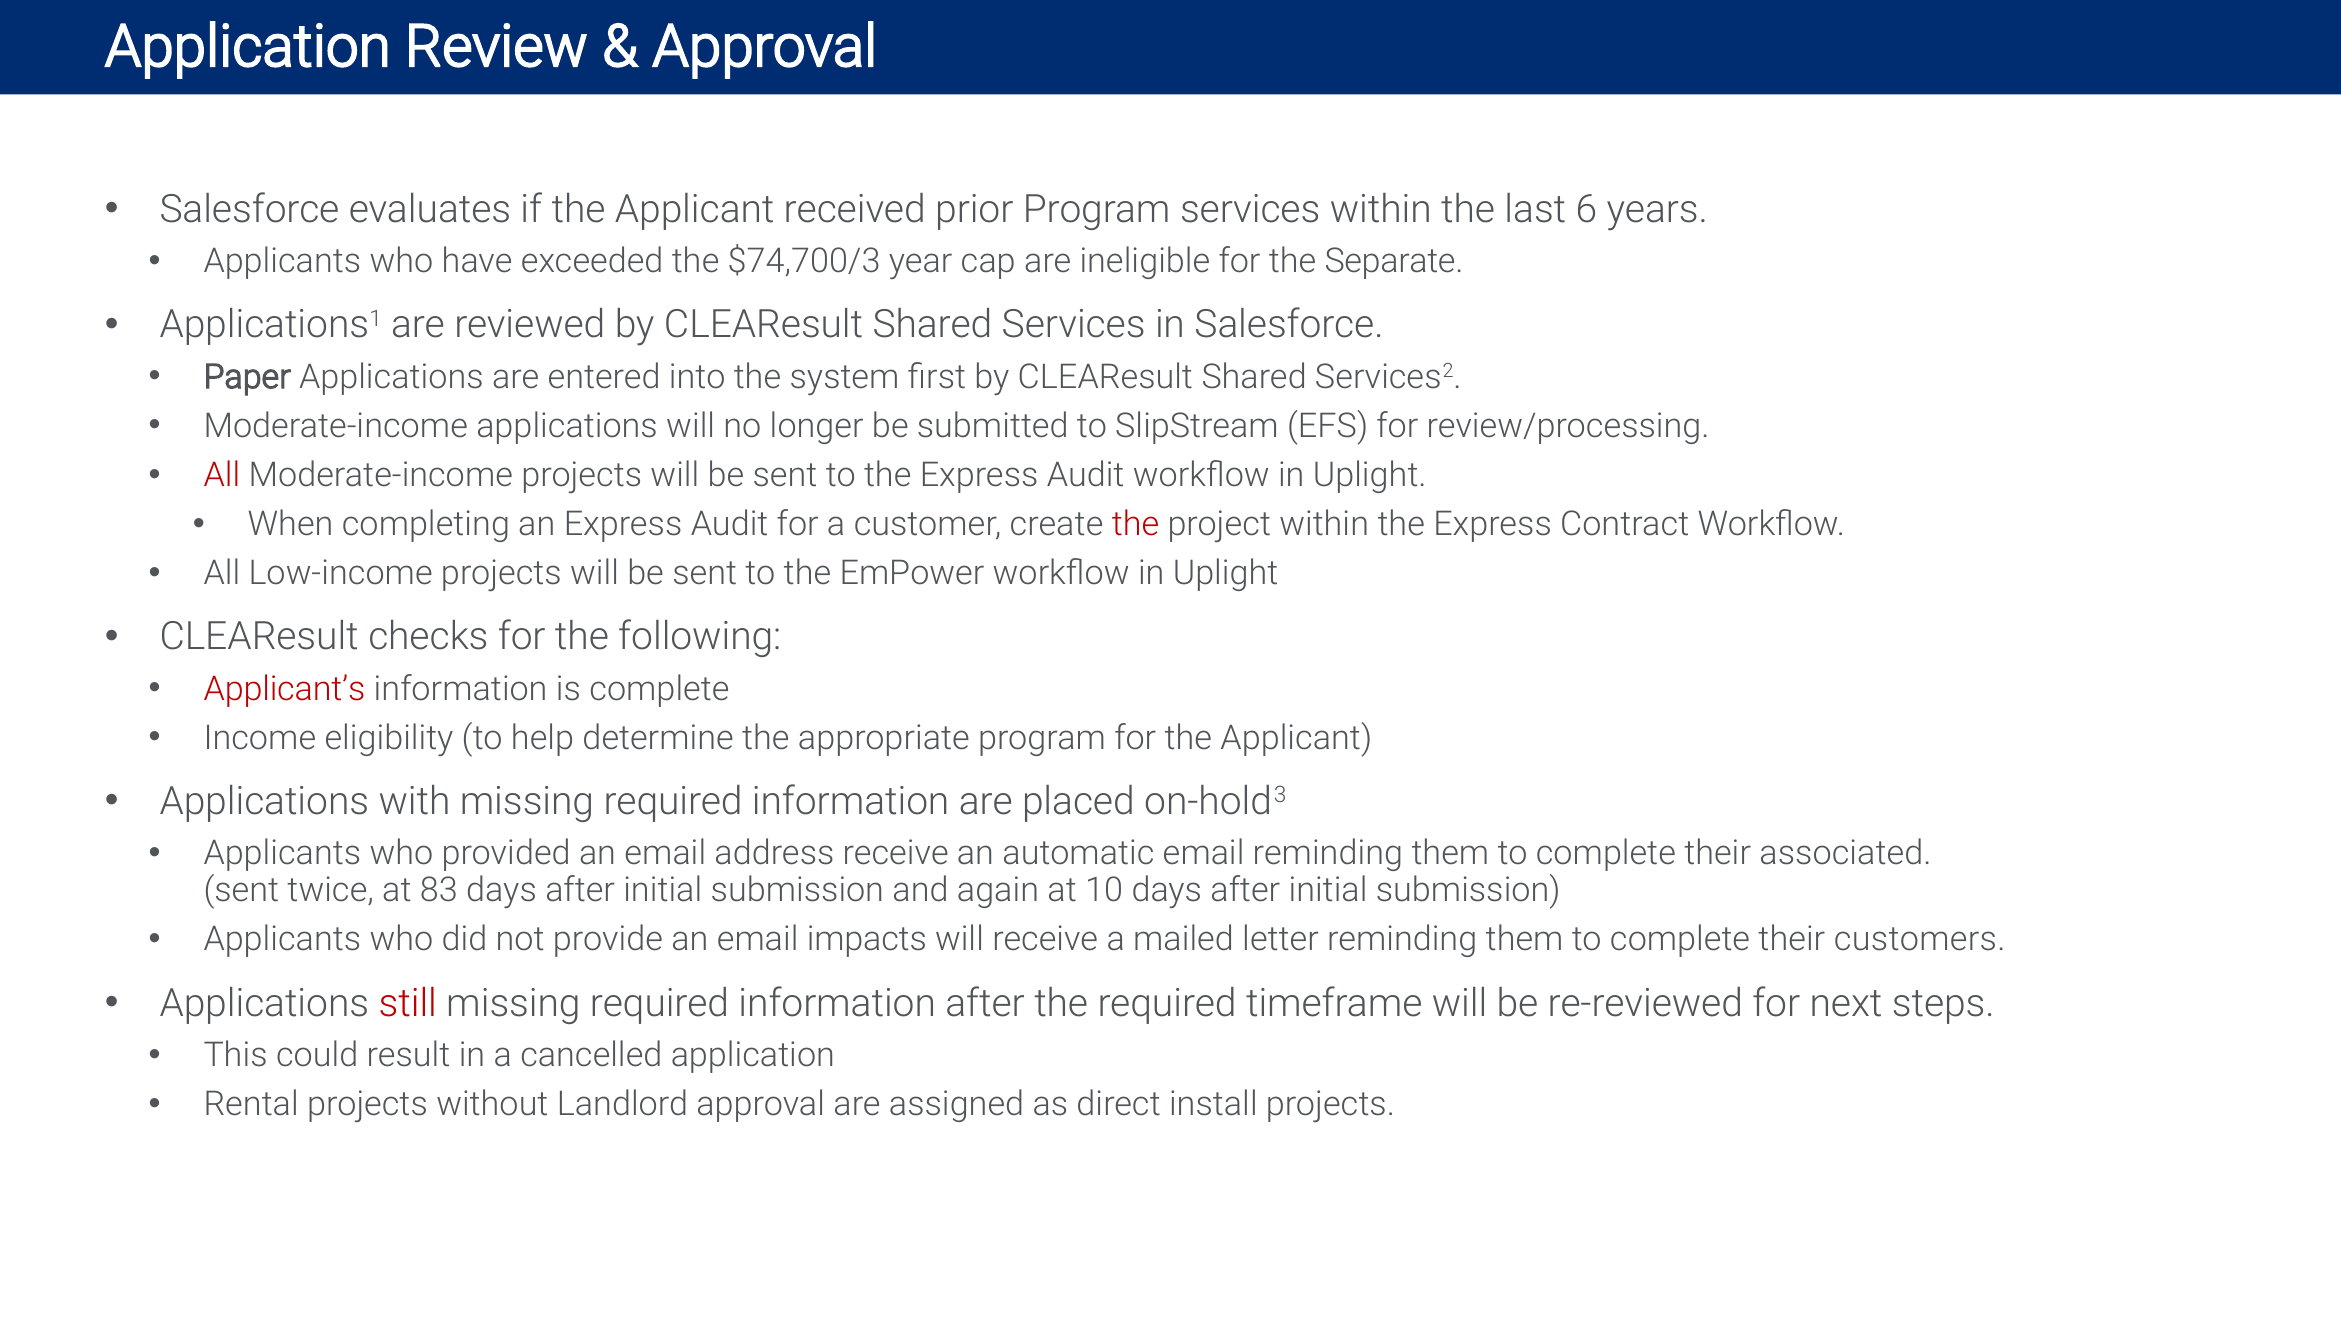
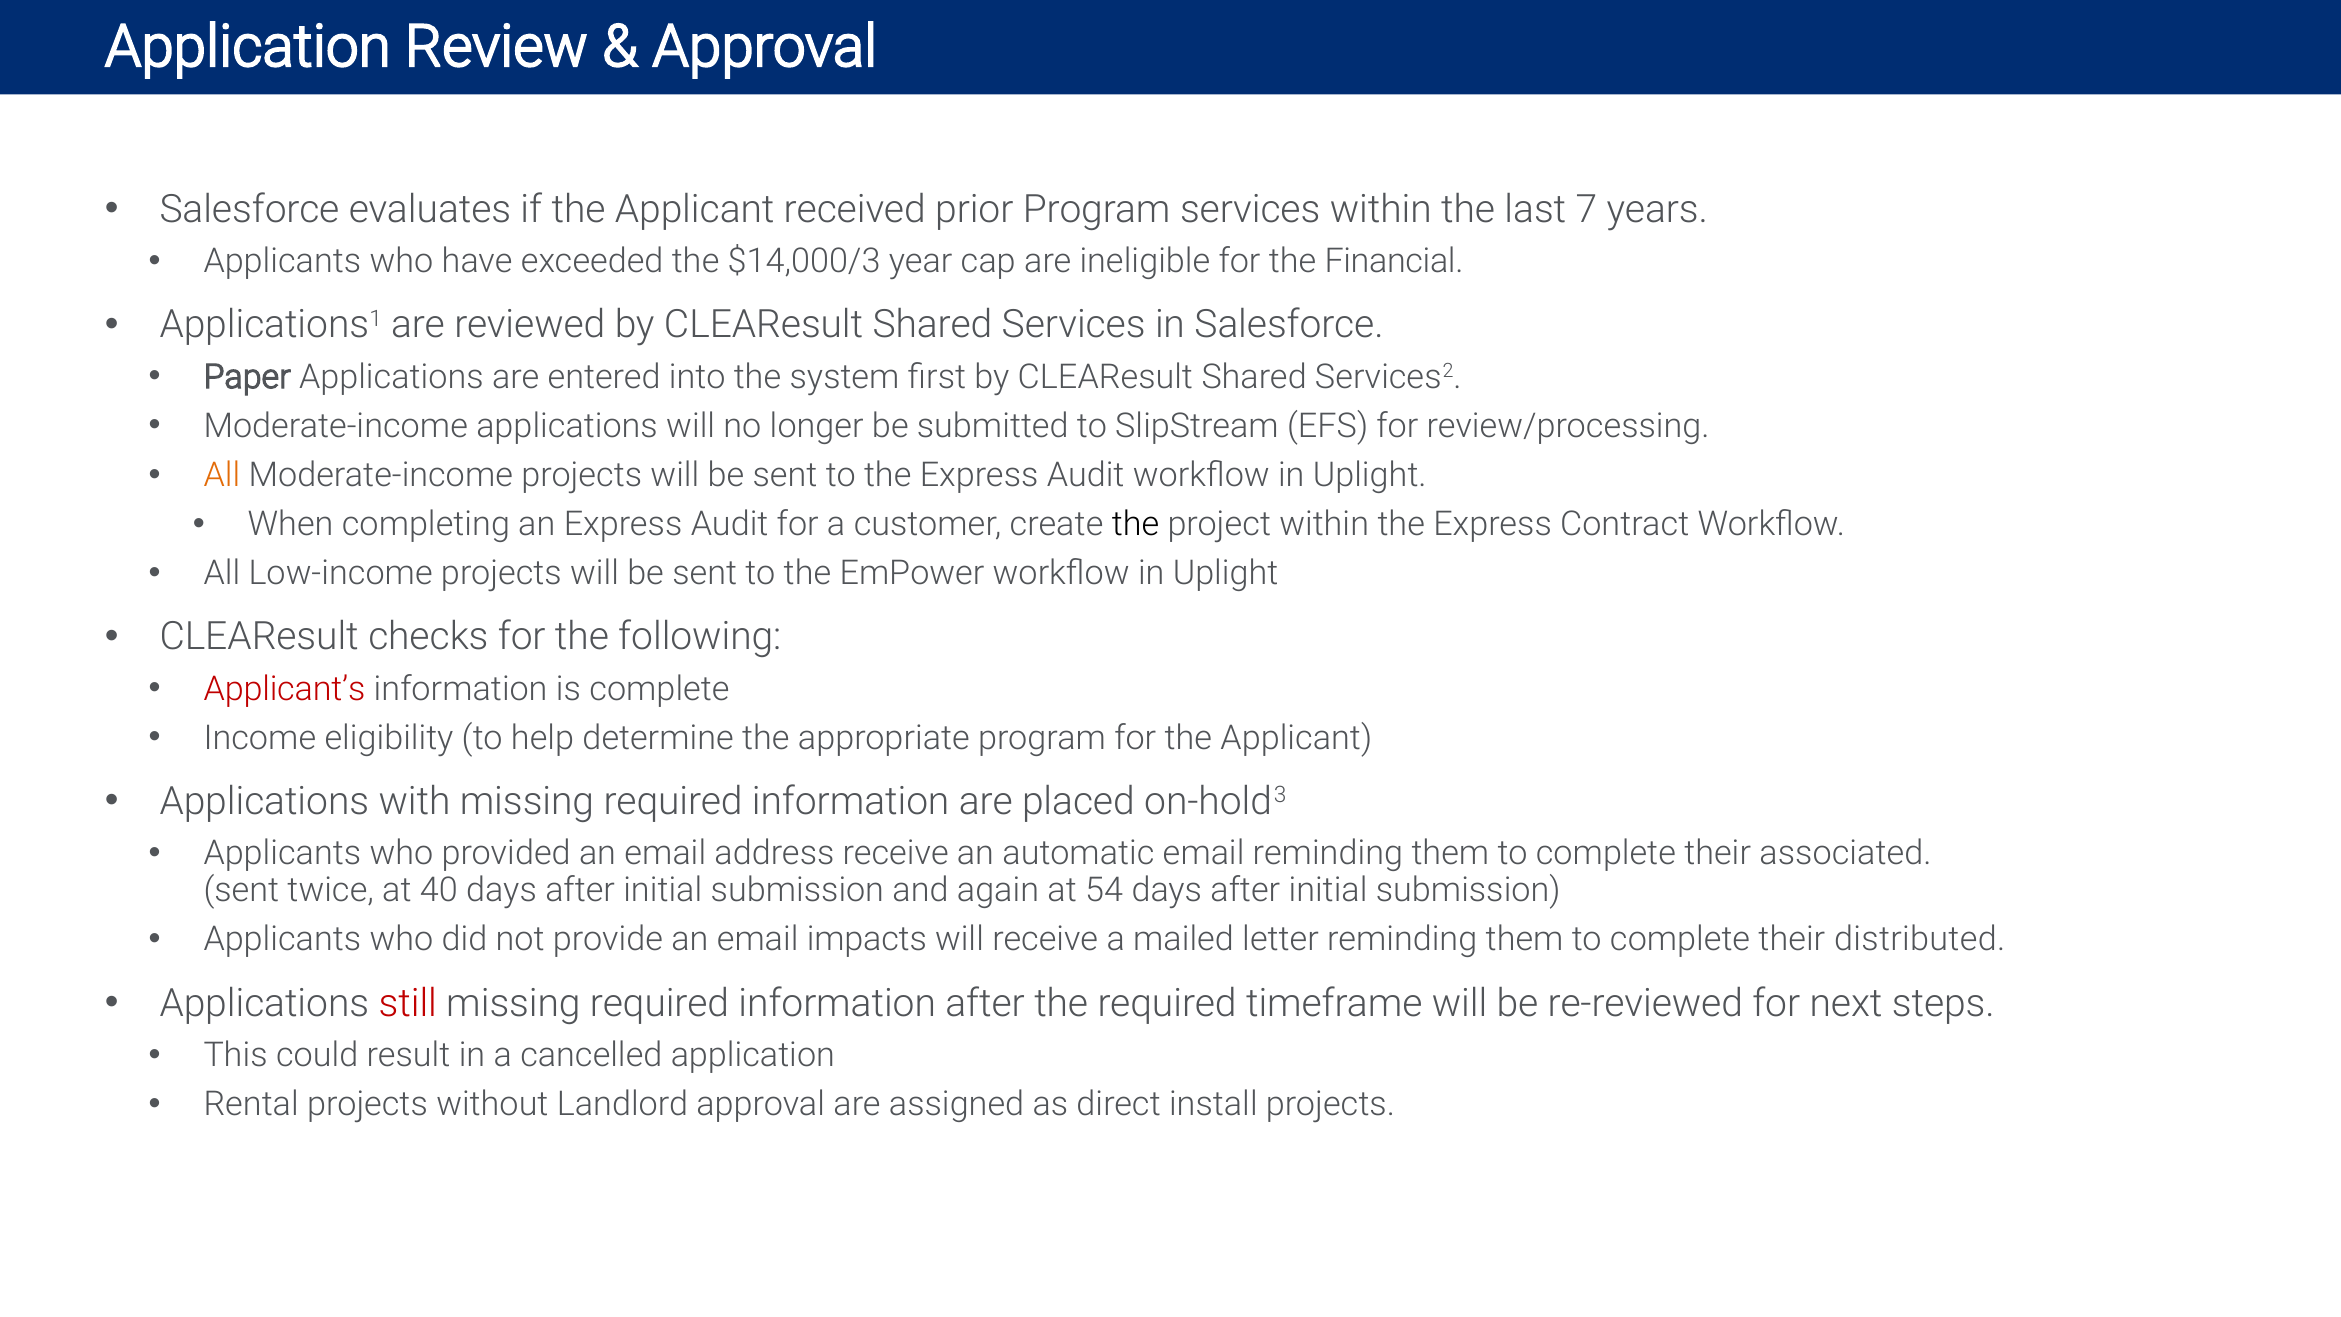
6: 6 -> 7
$74,700/3: $74,700/3 -> $14,000/3
Separate: Separate -> Financial
All at (222, 475) colour: red -> orange
the at (1135, 524) colour: red -> black
83: 83 -> 40
10: 10 -> 54
customers: customers -> distributed
